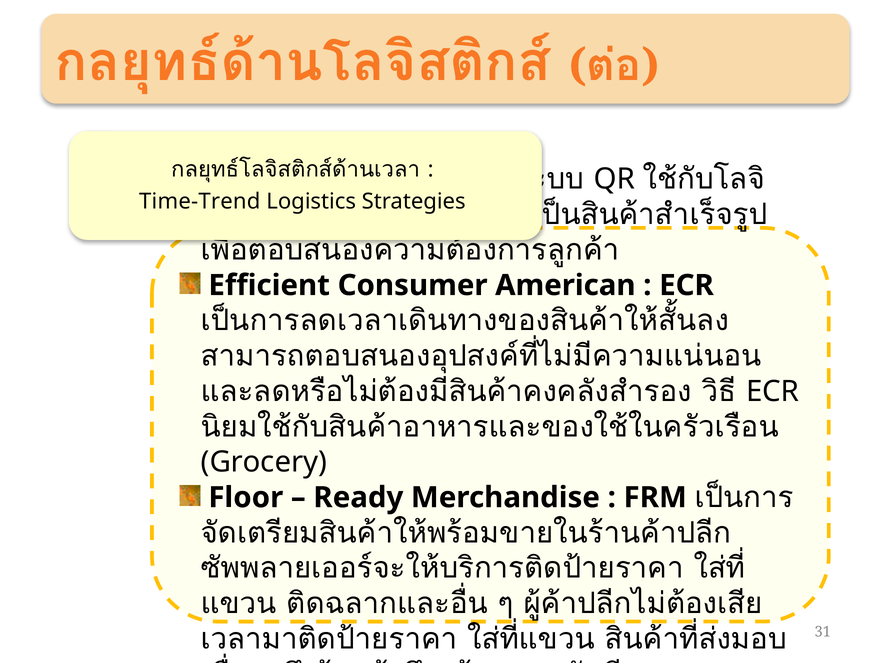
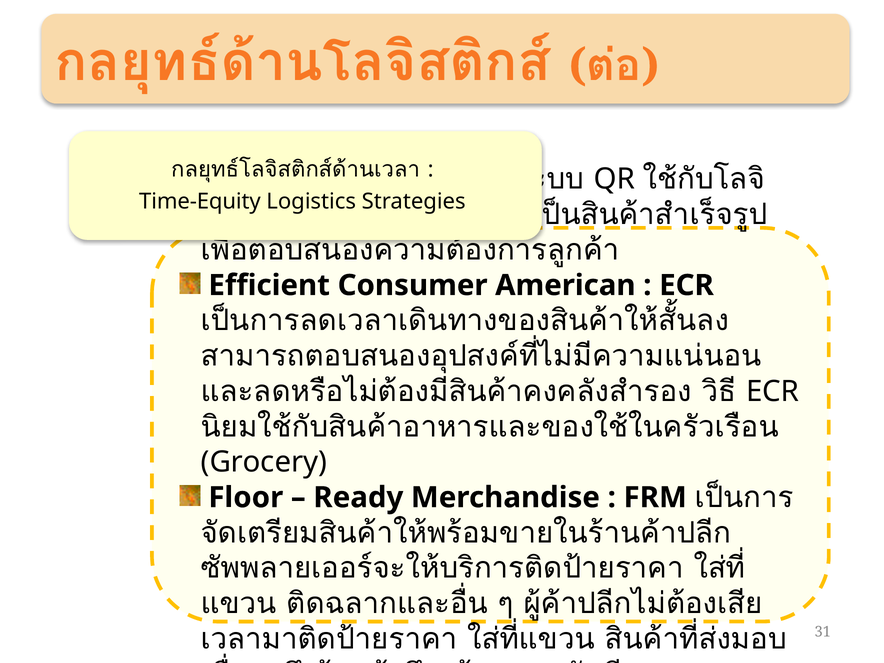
Time-Trend: Time-Trend -> Time-Equity
